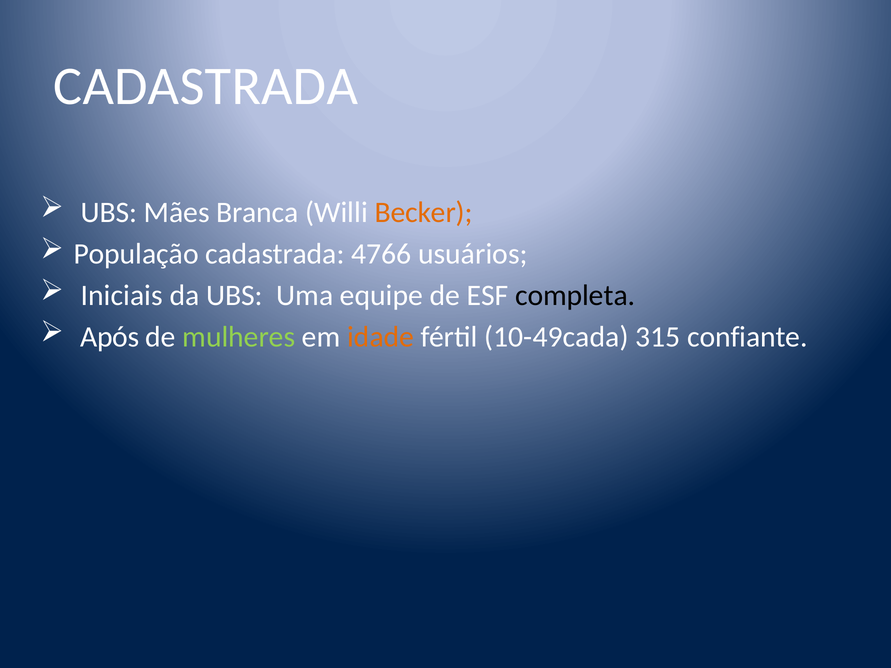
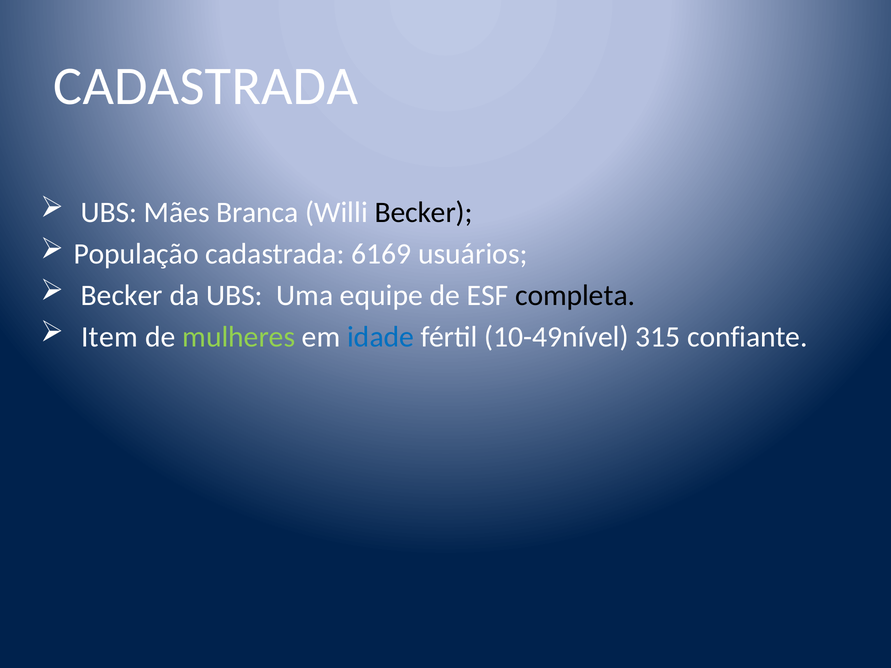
Becker at (424, 212) colour: orange -> black
4766: 4766 -> 6169
Iniciais at (122, 295): Iniciais -> Becker
Após: Após -> Item
idade colour: orange -> blue
10-49cada: 10-49cada -> 10-49nível
